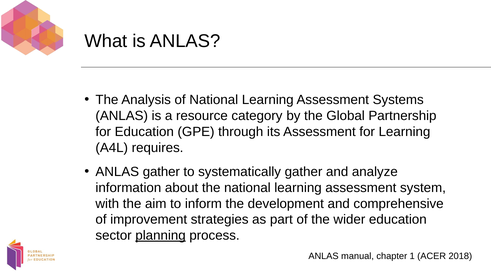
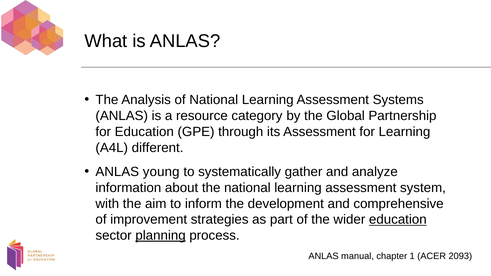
requires: requires -> different
ANLAS gather: gather -> young
education at (398, 220) underline: none -> present
2018: 2018 -> 2093
